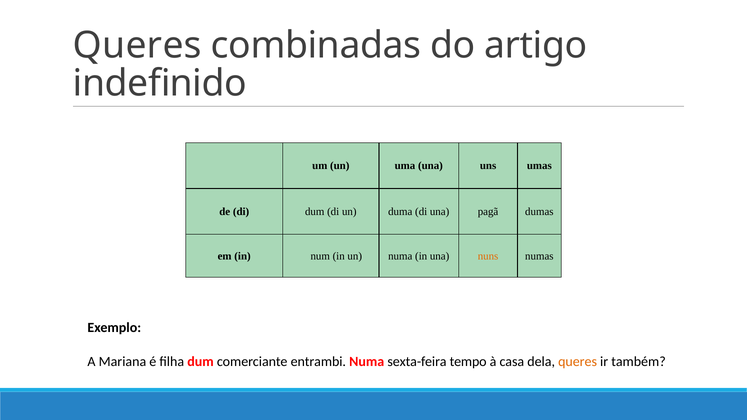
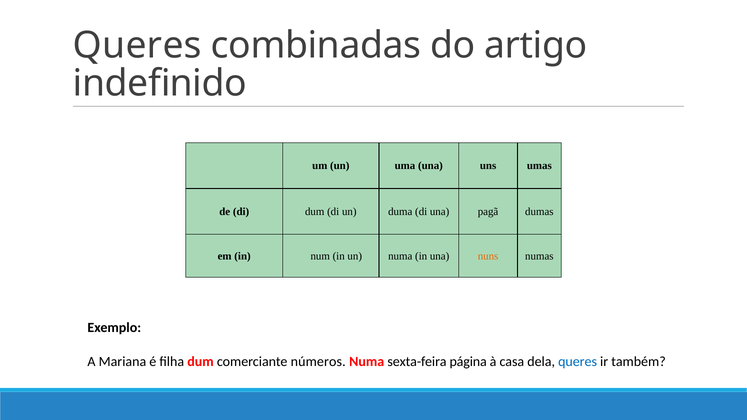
entrambi: entrambi -> números
tempo: tempo -> página
queres at (578, 362) colour: orange -> blue
